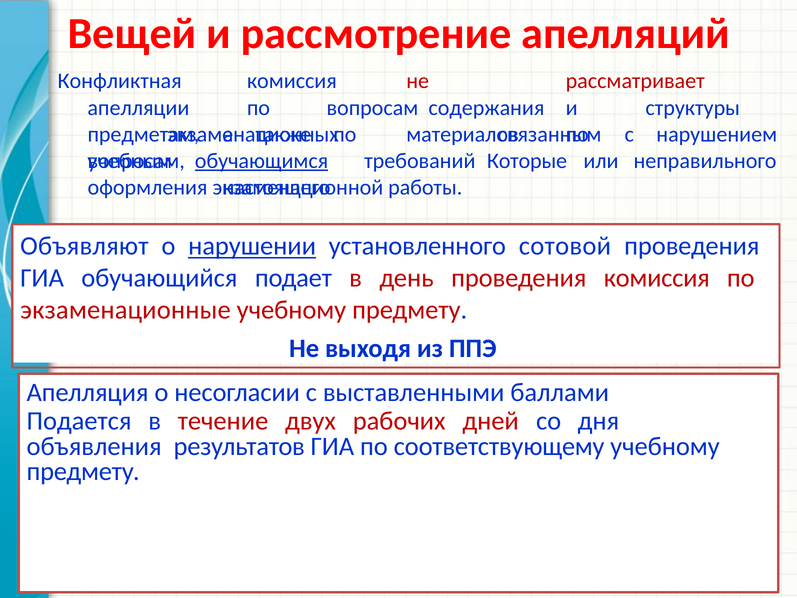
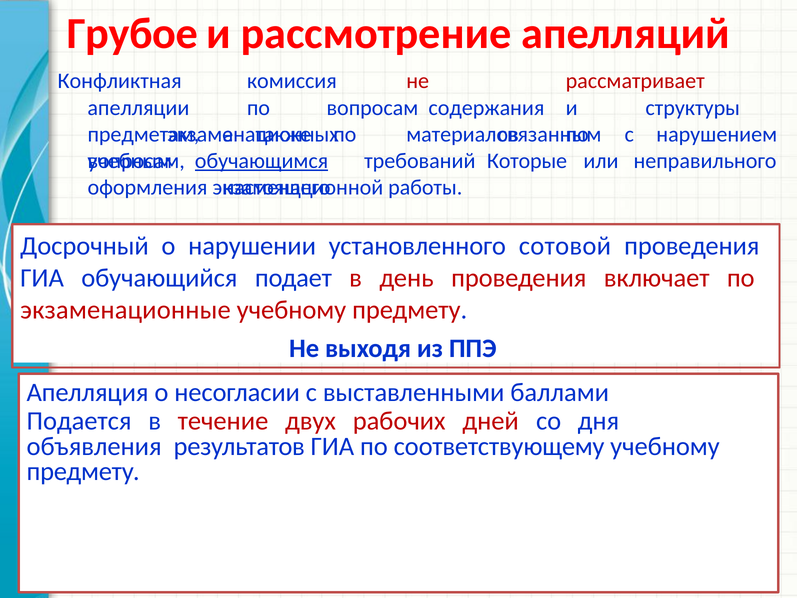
Вещей: Вещей -> Грубое
Объявляют: Объявляют -> Досрочный
нарушении underline: present -> none
проведения комиссия: комиссия -> включает
